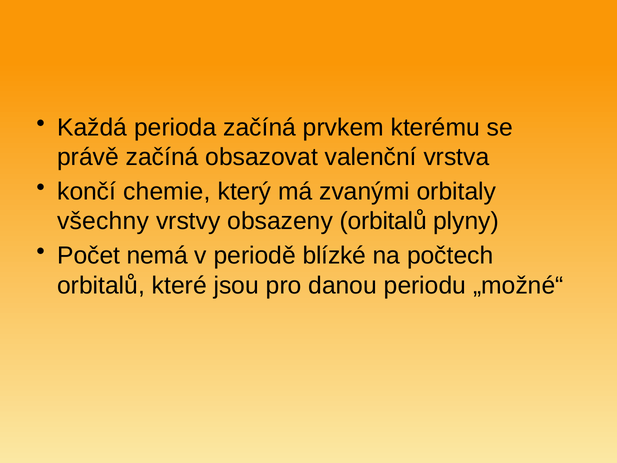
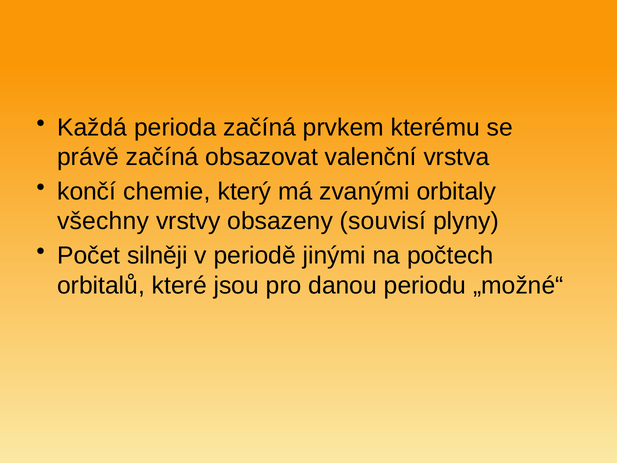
obsazeny orbitalů: orbitalů -> souvisí
nemá: nemá -> silněji
blízké: blízké -> jinými
